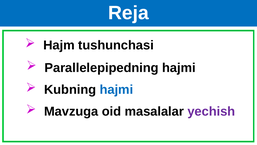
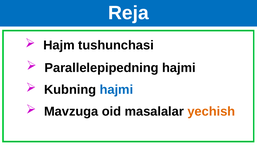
yechish colour: purple -> orange
